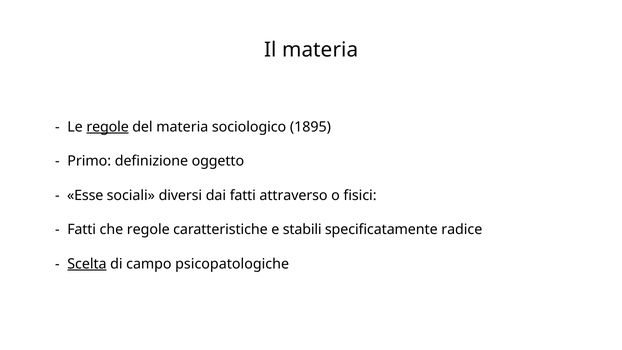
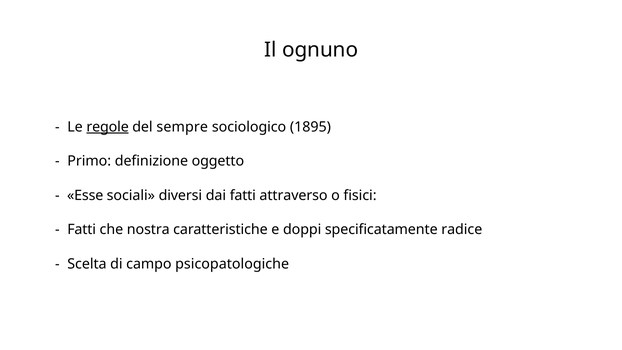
Il materia: materia -> ognuno
del materia: materia -> sempre
che regole: regole -> nostra
stabili: stabili -> doppi
Scelta underline: present -> none
